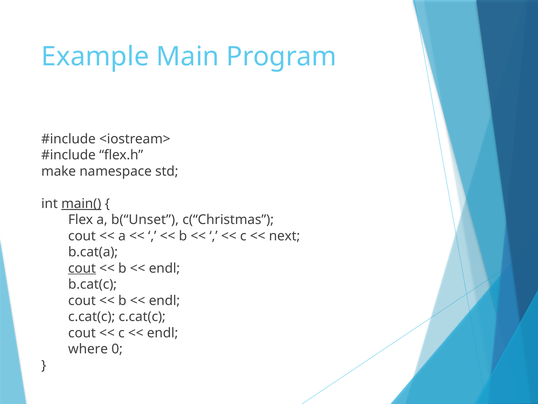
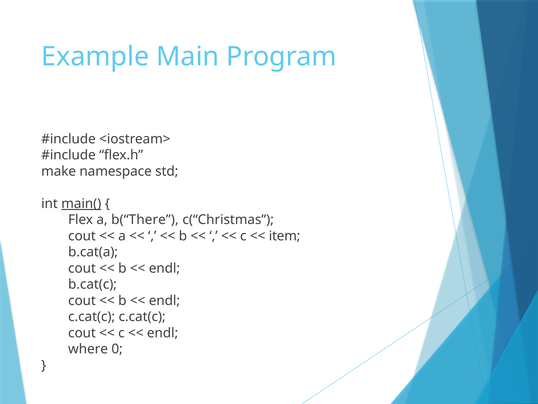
b(“Unset: b(“Unset -> b(“There
next: next -> item
cout at (82, 268) underline: present -> none
